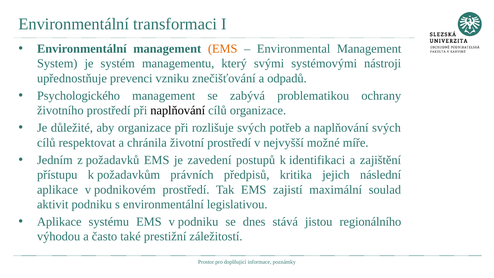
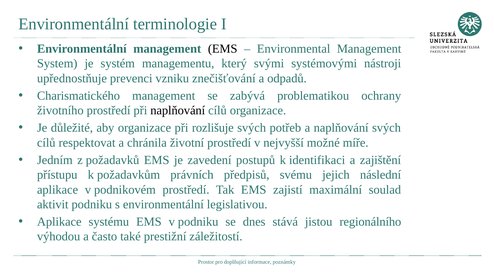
transformaci: transformaci -> terminologie
EMS at (223, 49) colour: orange -> black
Psychologického: Psychologického -> Charismatického
kritika: kritika -> svému
